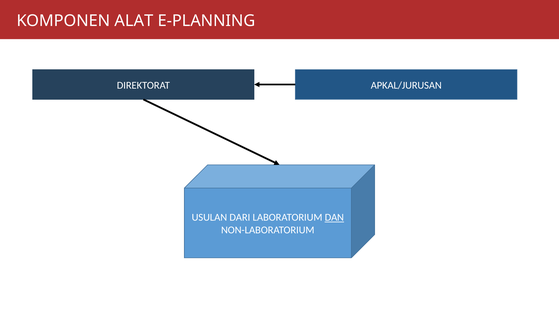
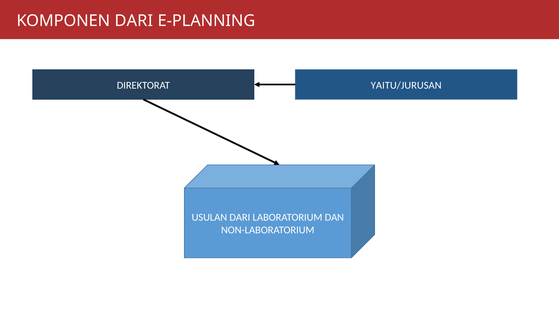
KOMPONEN ALAT: ALAT -> DARI
APKAL/JURUSAN: APKAL/JURUSAN -> YAITU/JURUSAN
DAN underline: present -> none
